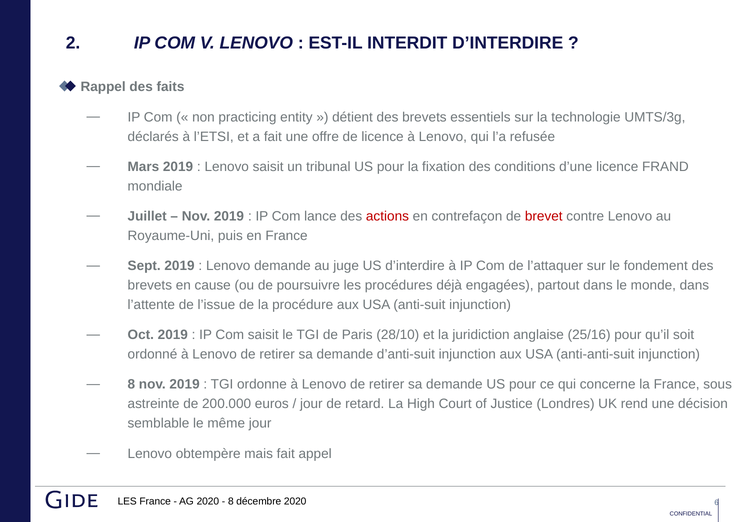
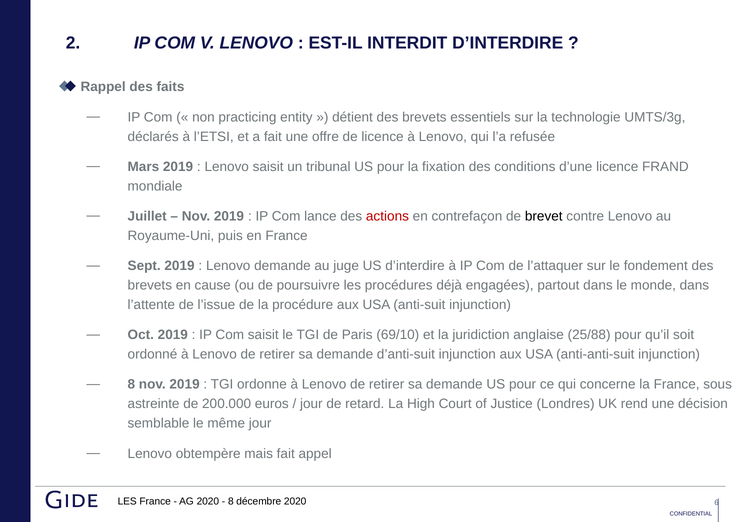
brevet colour: red -> black
28/10: 28/10 -> 69/10
25/16: 25/16 -> 25/88
